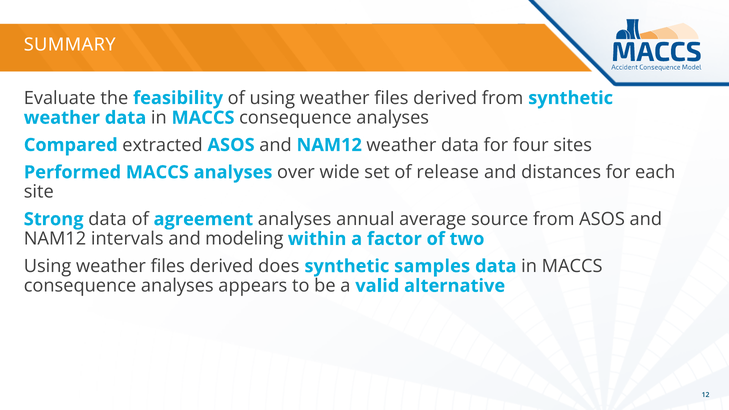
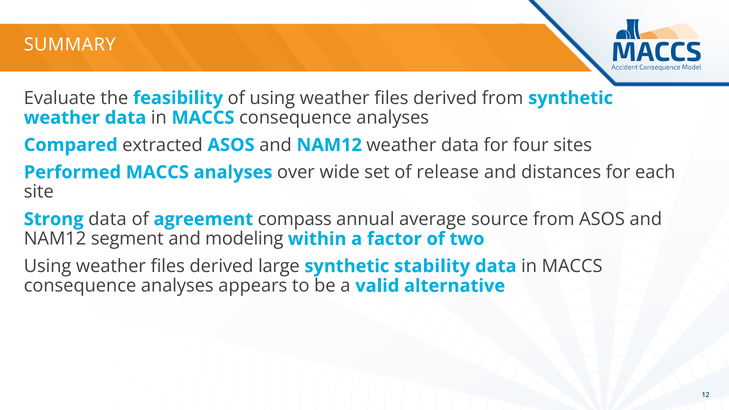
agreement analyses: analyses -> compass
intervals: intervals -> segment
does: does -> large
samples: samples -> stability
